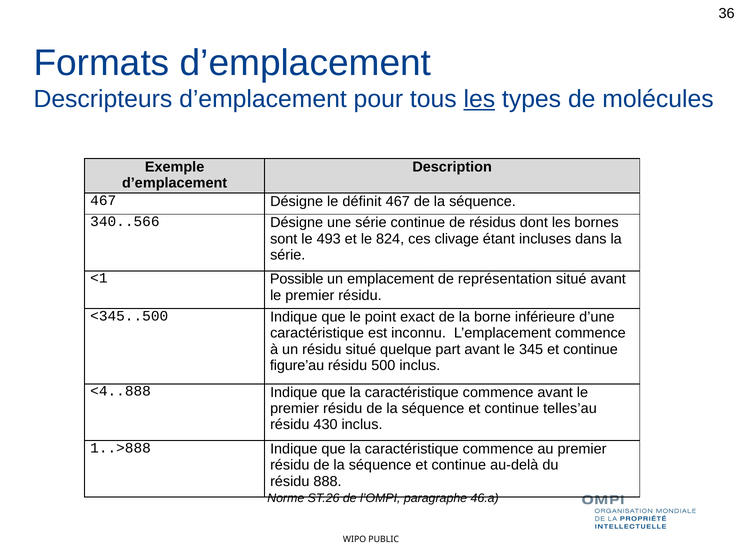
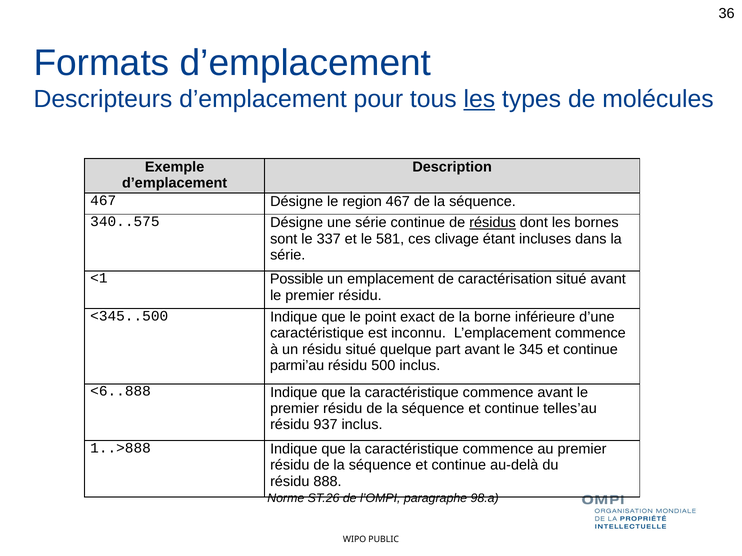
définit: définit -> region
340..566: 340..566 -> 340..575
résidus underline: none -> present
493: 493 -> 337
824: 824 -> 581
représentation: représentation -> caractérisation
figure’au: figure’au -> parmi’au
<4..888: <4..888 -> <6..888
430: 430 -> 937
46.a: 46.a -> 98.a
